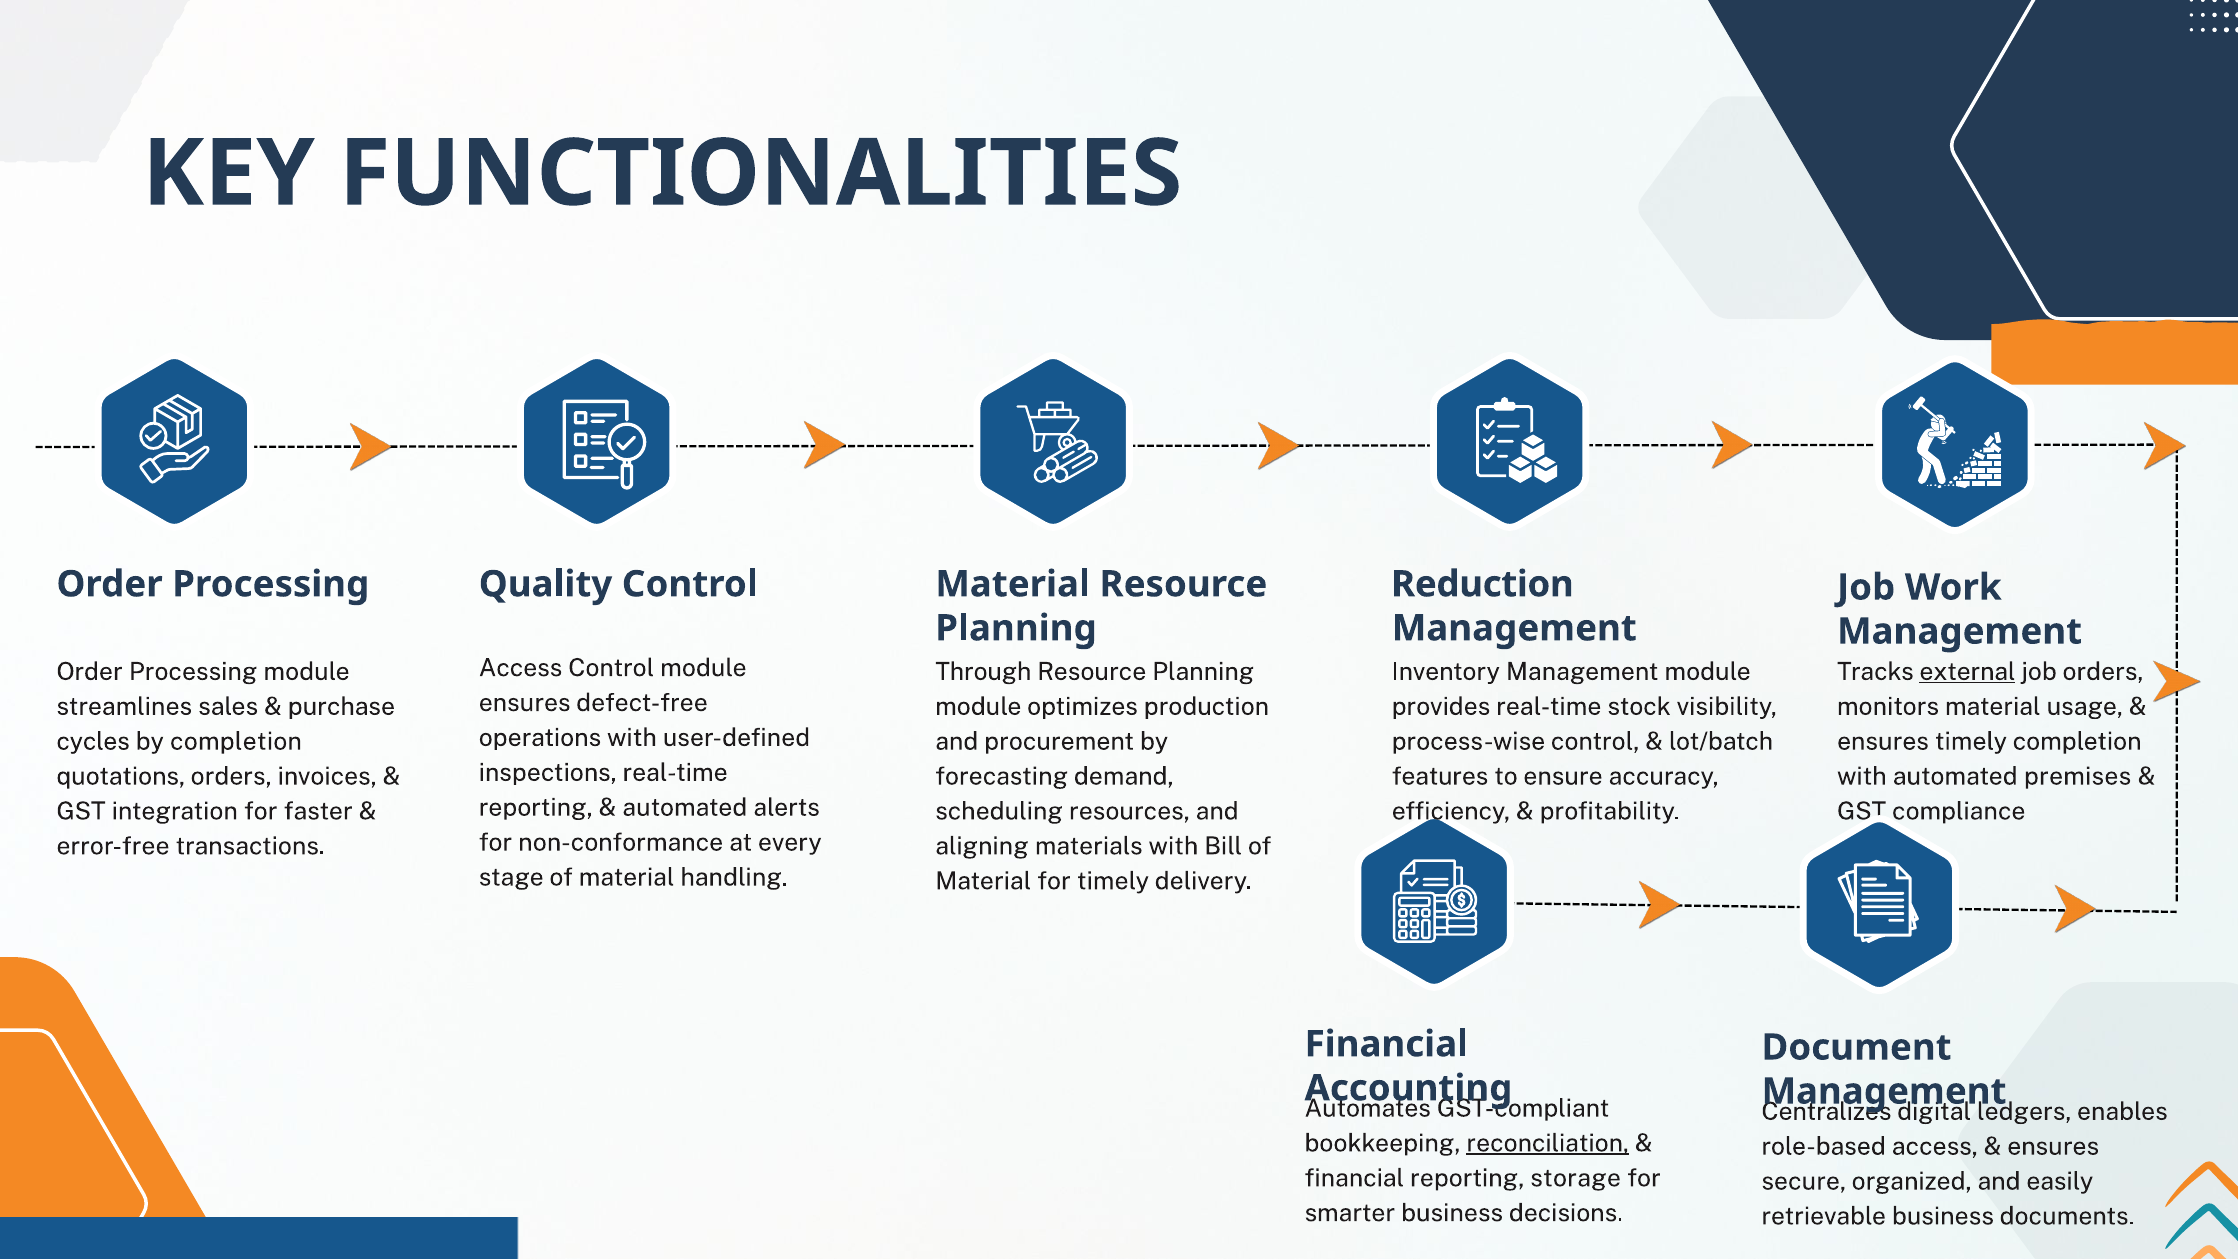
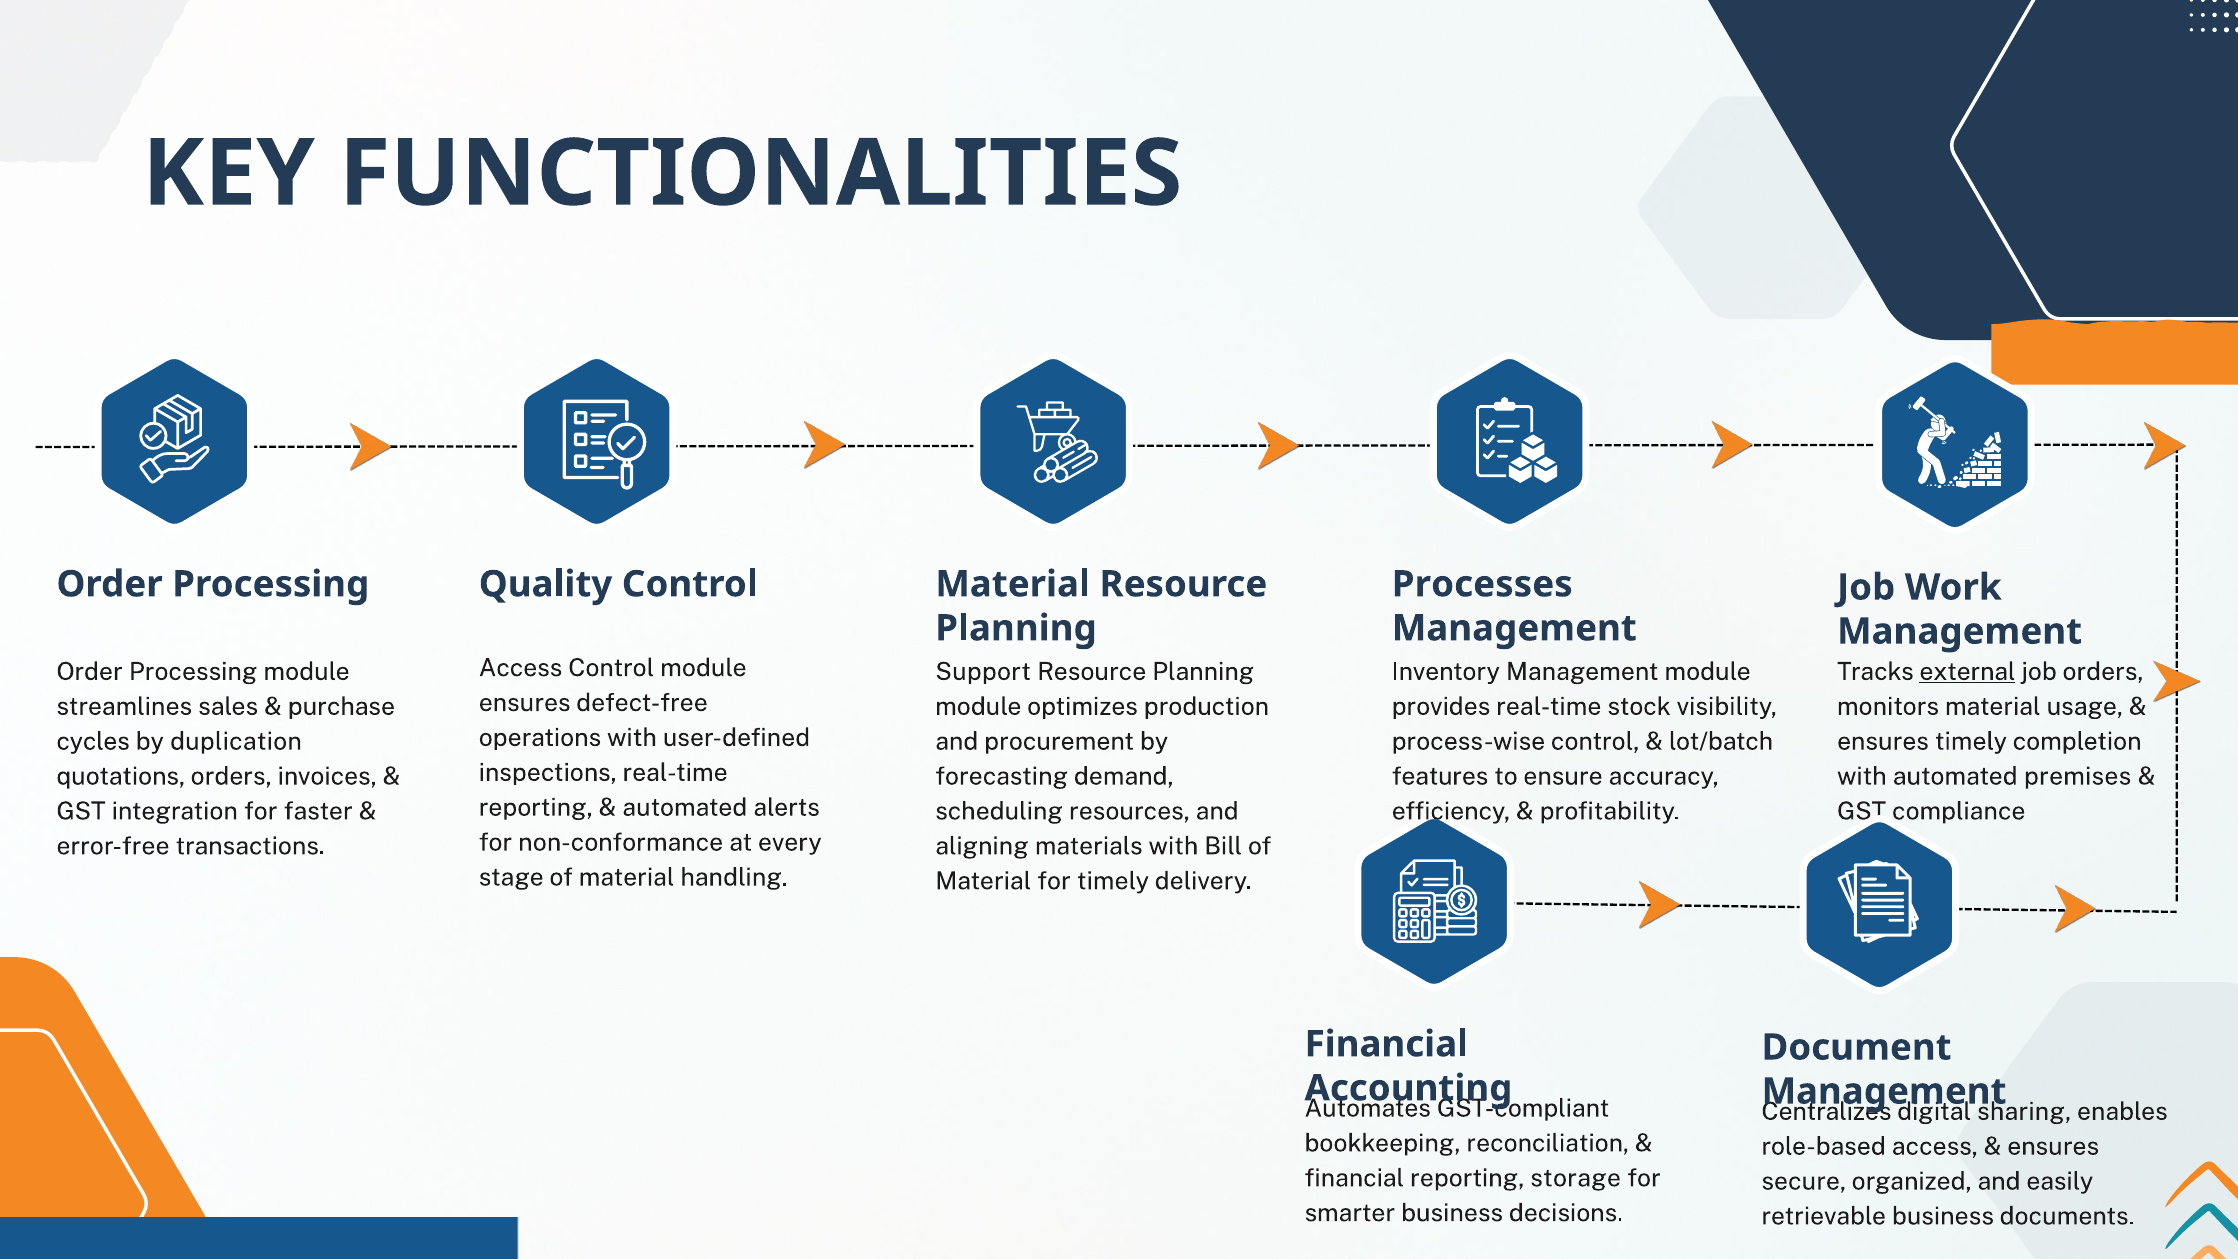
Reduction: Reduction -> Processes
Through: Through -> Support
by completion: completion -> duplication
ledgers: ledgers -> sharing
reconciliation underline: present -> none
